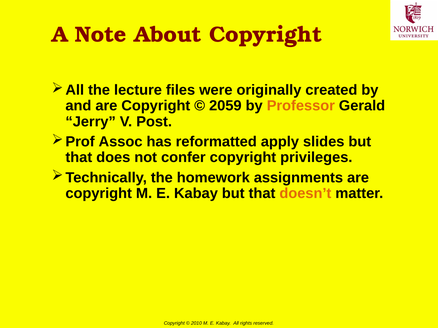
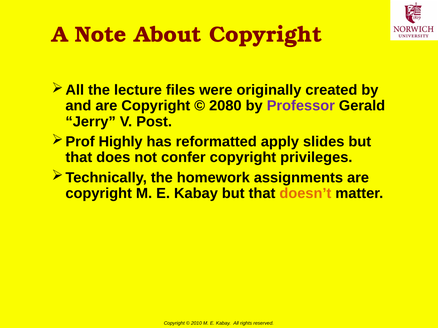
2059: 2059 -> 2080
Professor colour: orange -> purple
Assoc: Assoc -> Highly
